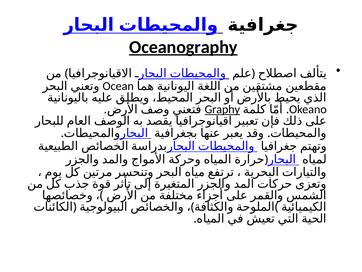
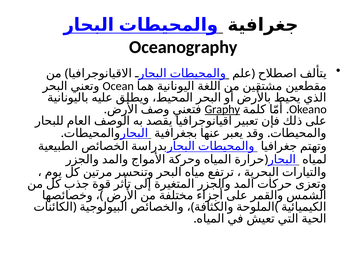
Oceanography underline: present -> none
